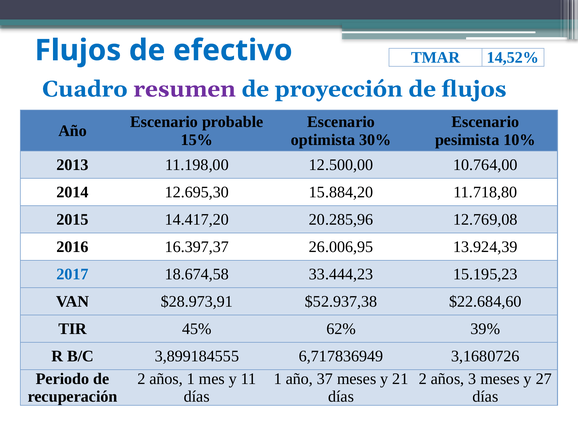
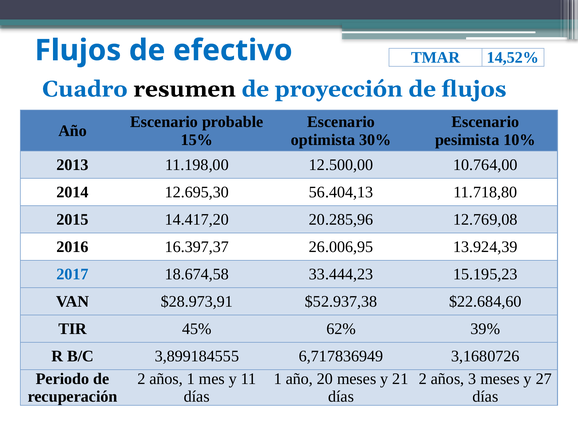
resumen colour: purple -> black
15.884,20: 15.884,20 -> 56.404,13
37: 37 -> 20
